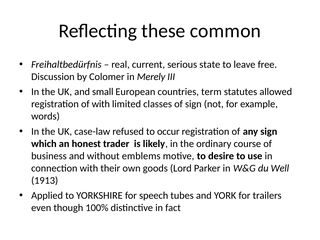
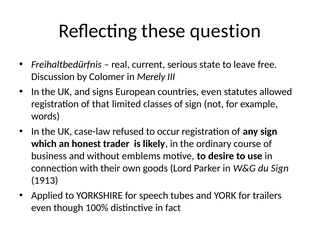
common: common -> question
small: small -> signs
countries term: term -> even
of with: with -> that
du Well: Well -> Sign
